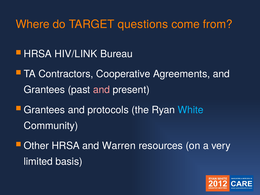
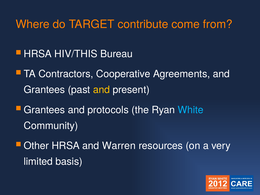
questions: questions -> contribute
HIV/LINK: HIV/LINK -> HIV/THIS
and at (101, 90) colour: pink -> yellow
